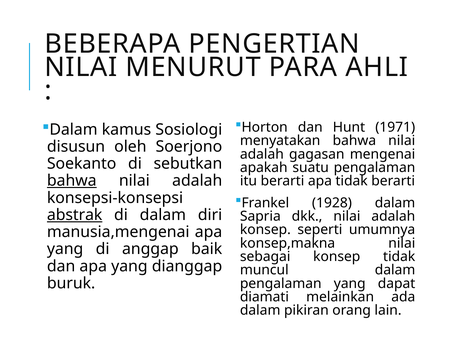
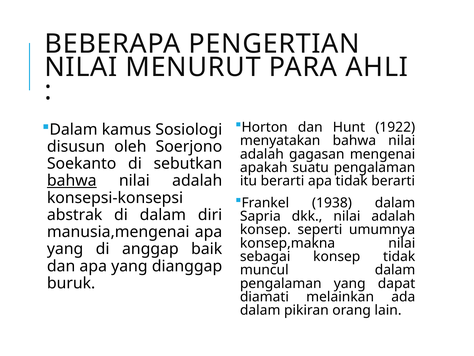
1971: 1971 -> 1922
1928: 1928 -> 1938
abstrak underline: present -> none
